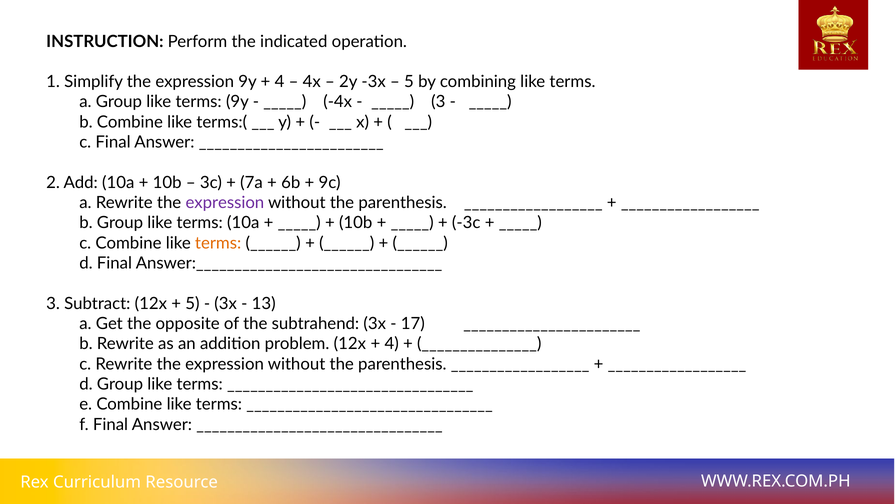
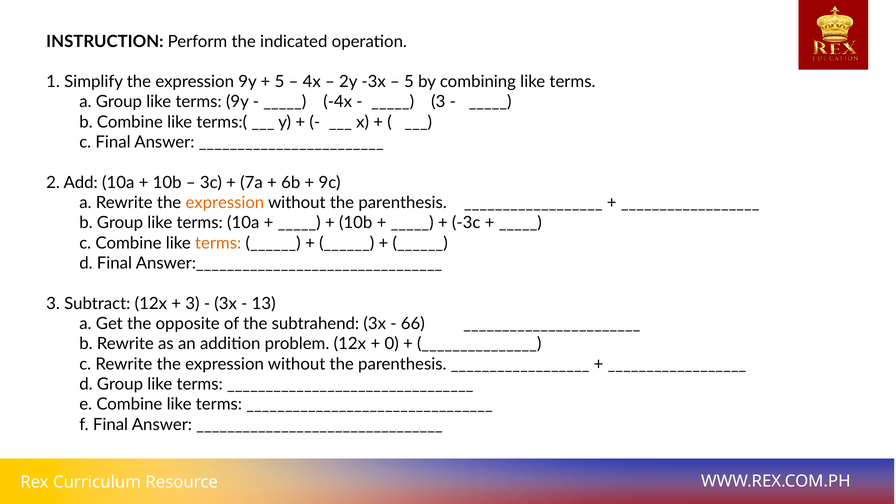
4 at (280, 82): 4 -> 5
expression at (225, 203) colour: purple -> orange
5 at (192, 304): 5 -> 3
17: 17 -> 66
4 at (392, 344): 4 -> 0
